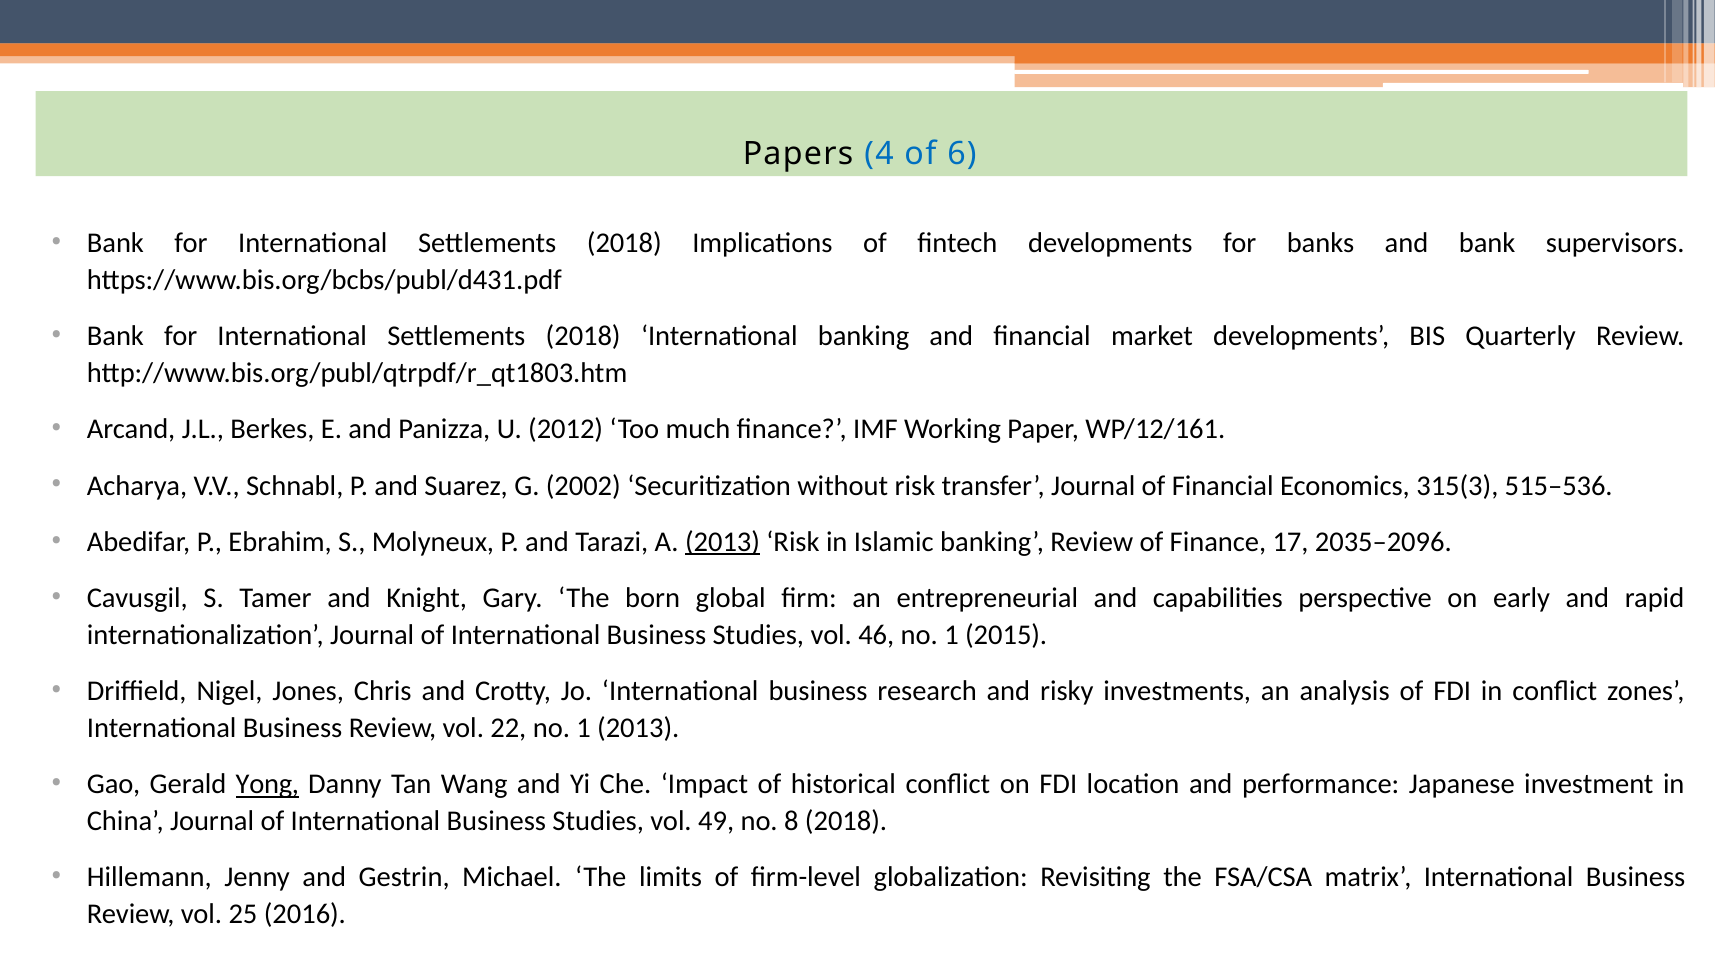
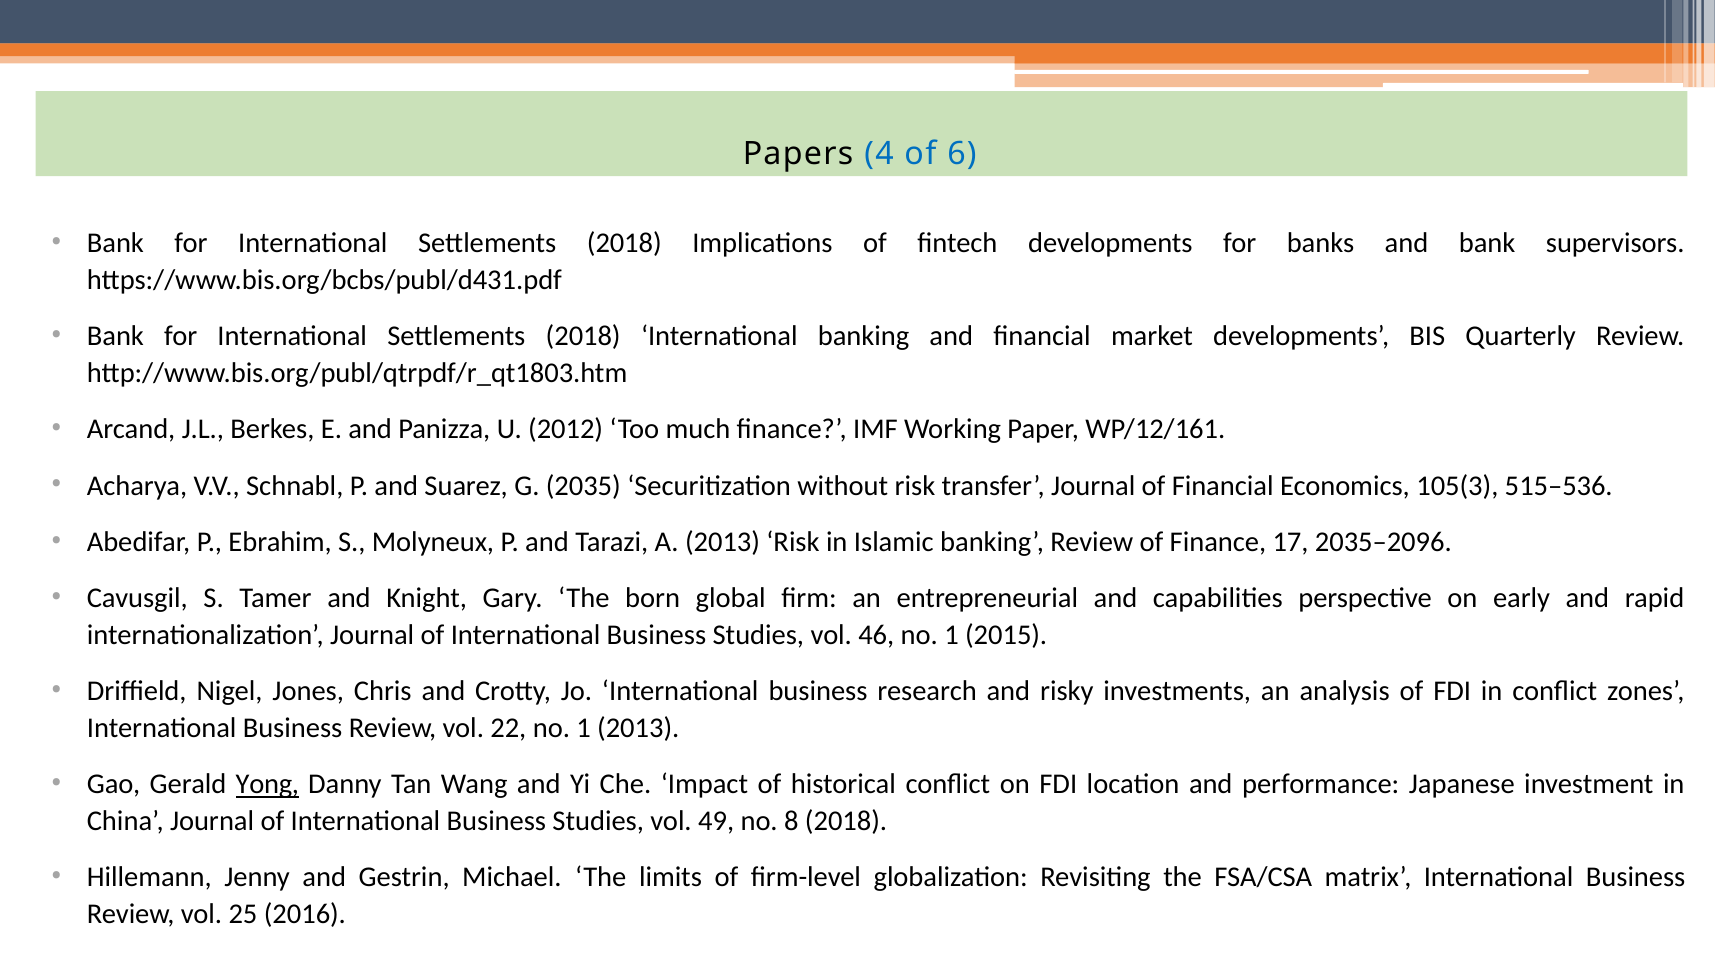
2002: 2002 -> 2035
315(3: 315(3 -> 105(3
2013 at (723, 542) underline: present -> none
